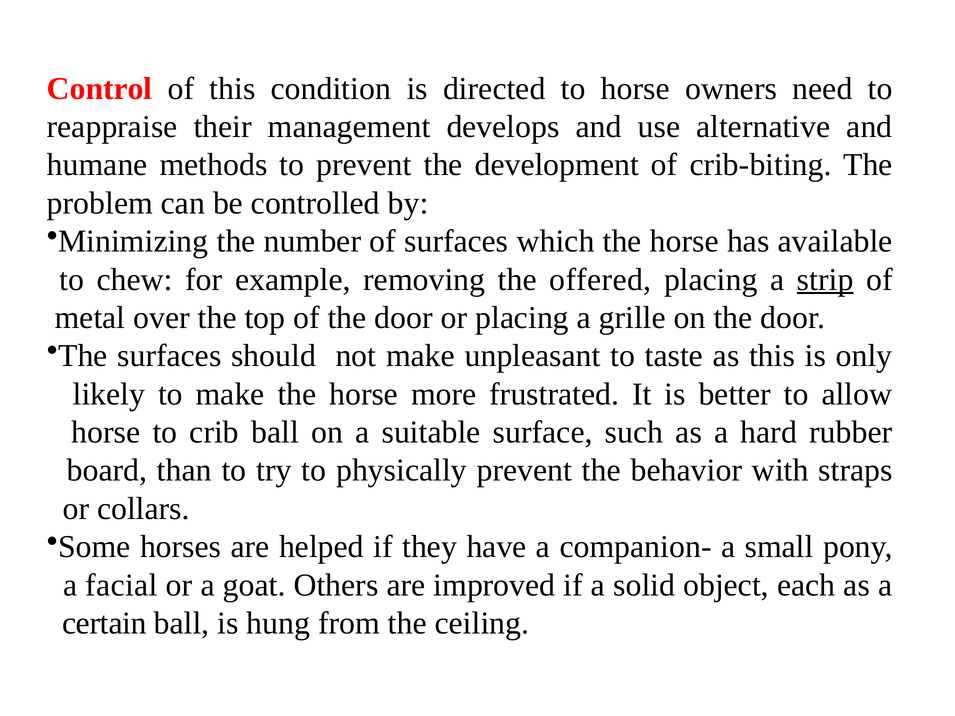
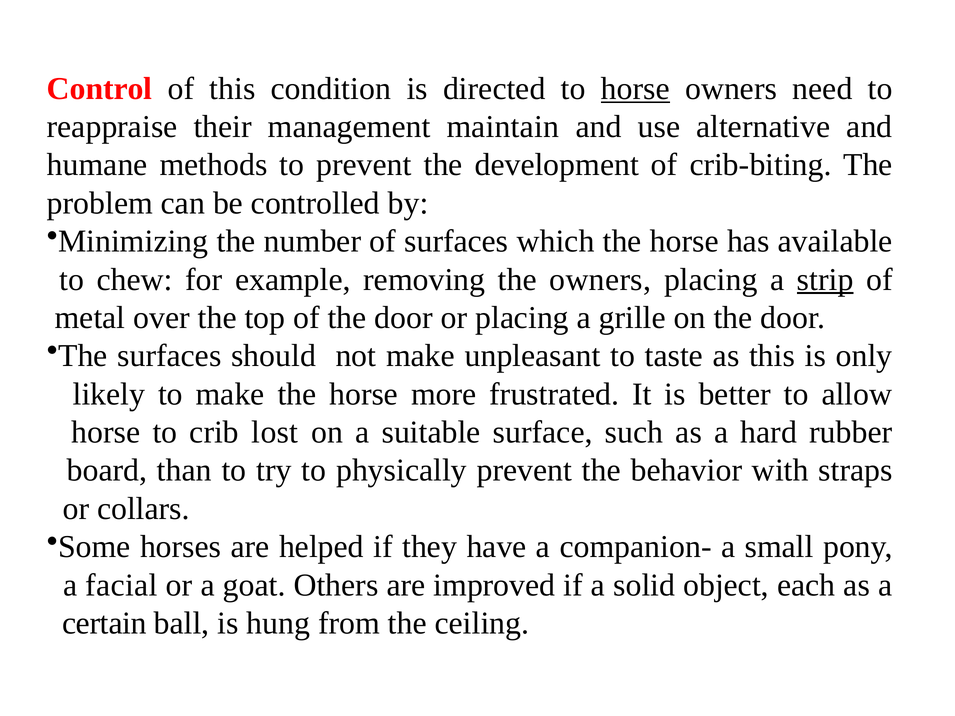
horse at (635, 89) underline: none -> present
develops: develops -> maintain
the offered: offered -> owners
crib ball: ball -> lost
